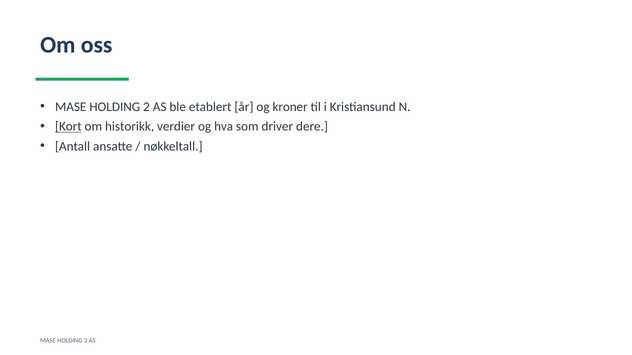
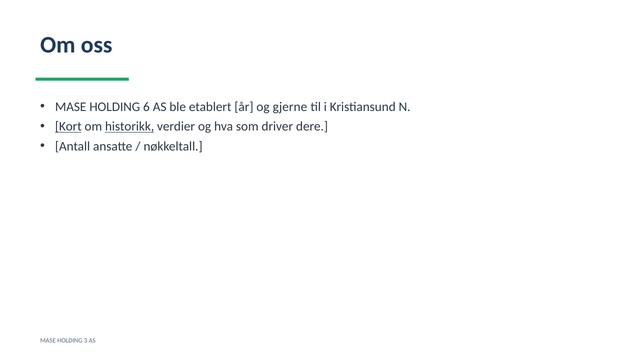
2: 2 -> 6
kroner: kroner -> gjerne
historikk underline: none -> present
